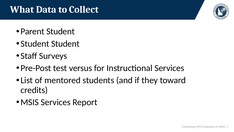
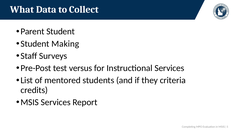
Student Student: Student -> Making
toward: toward -> criteria
